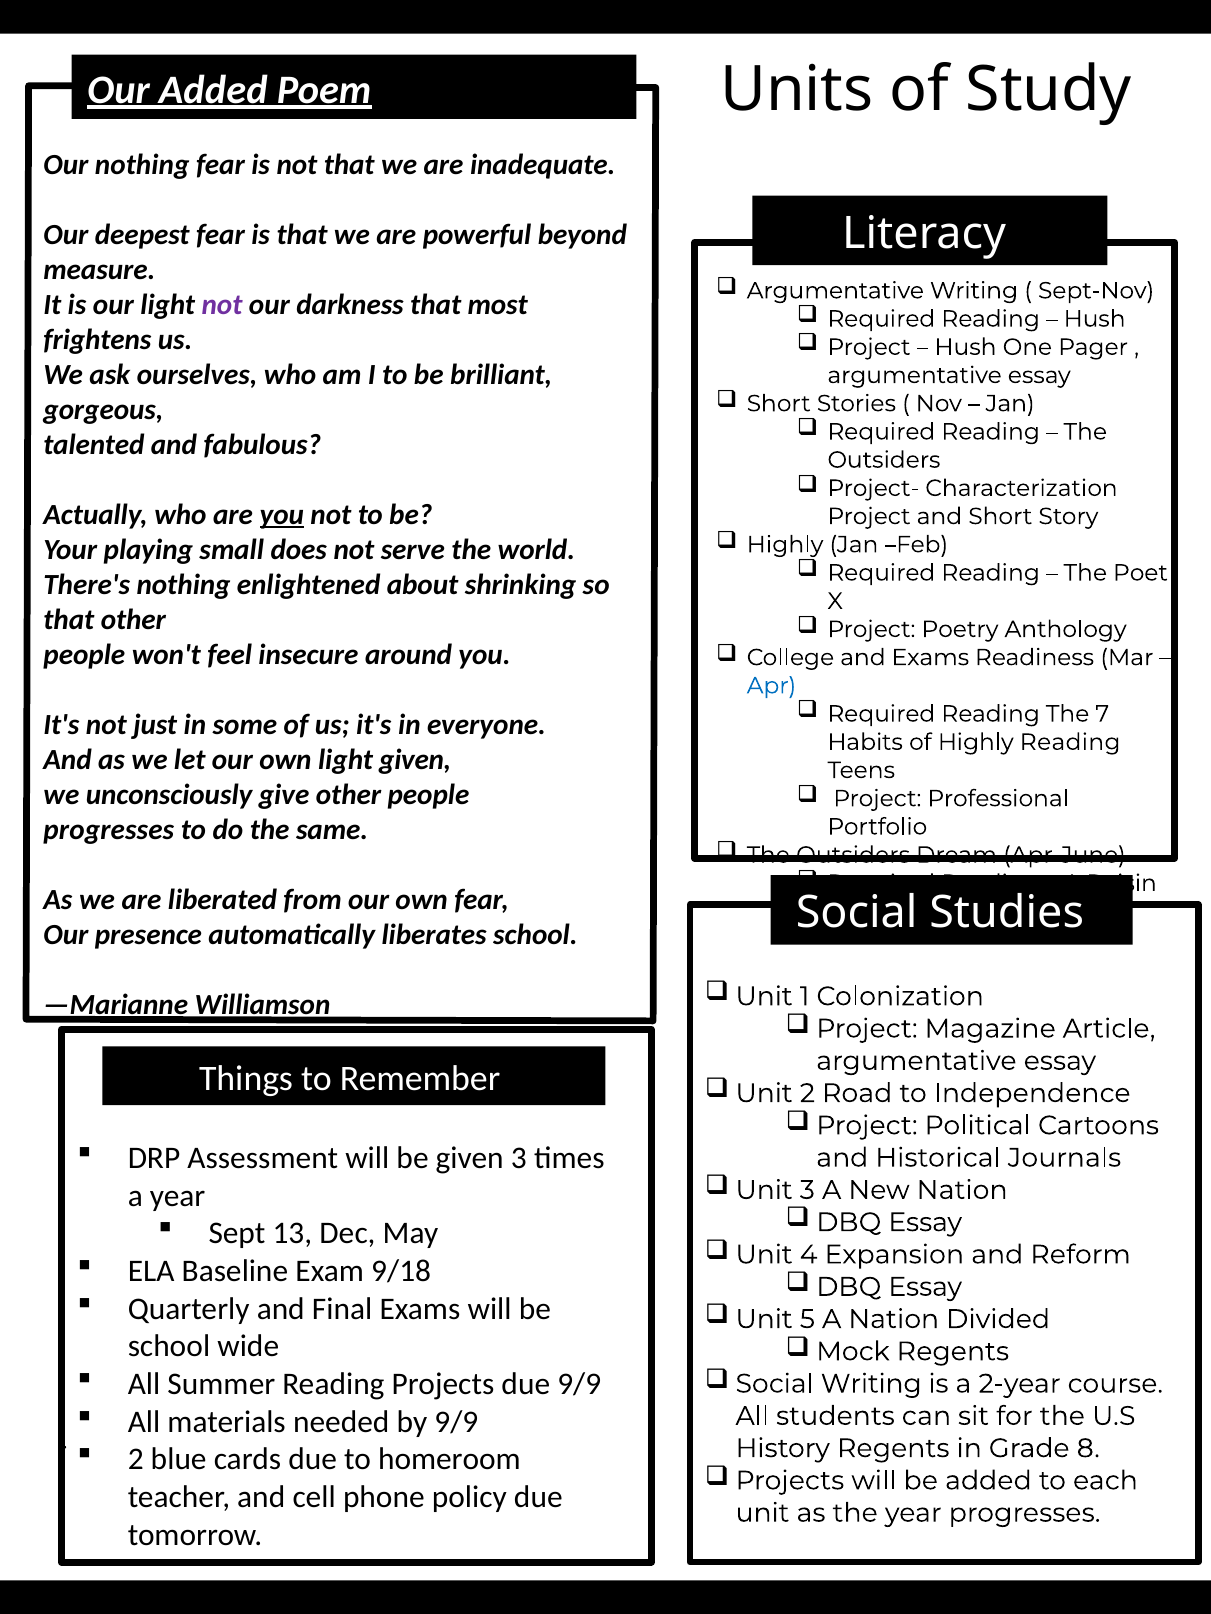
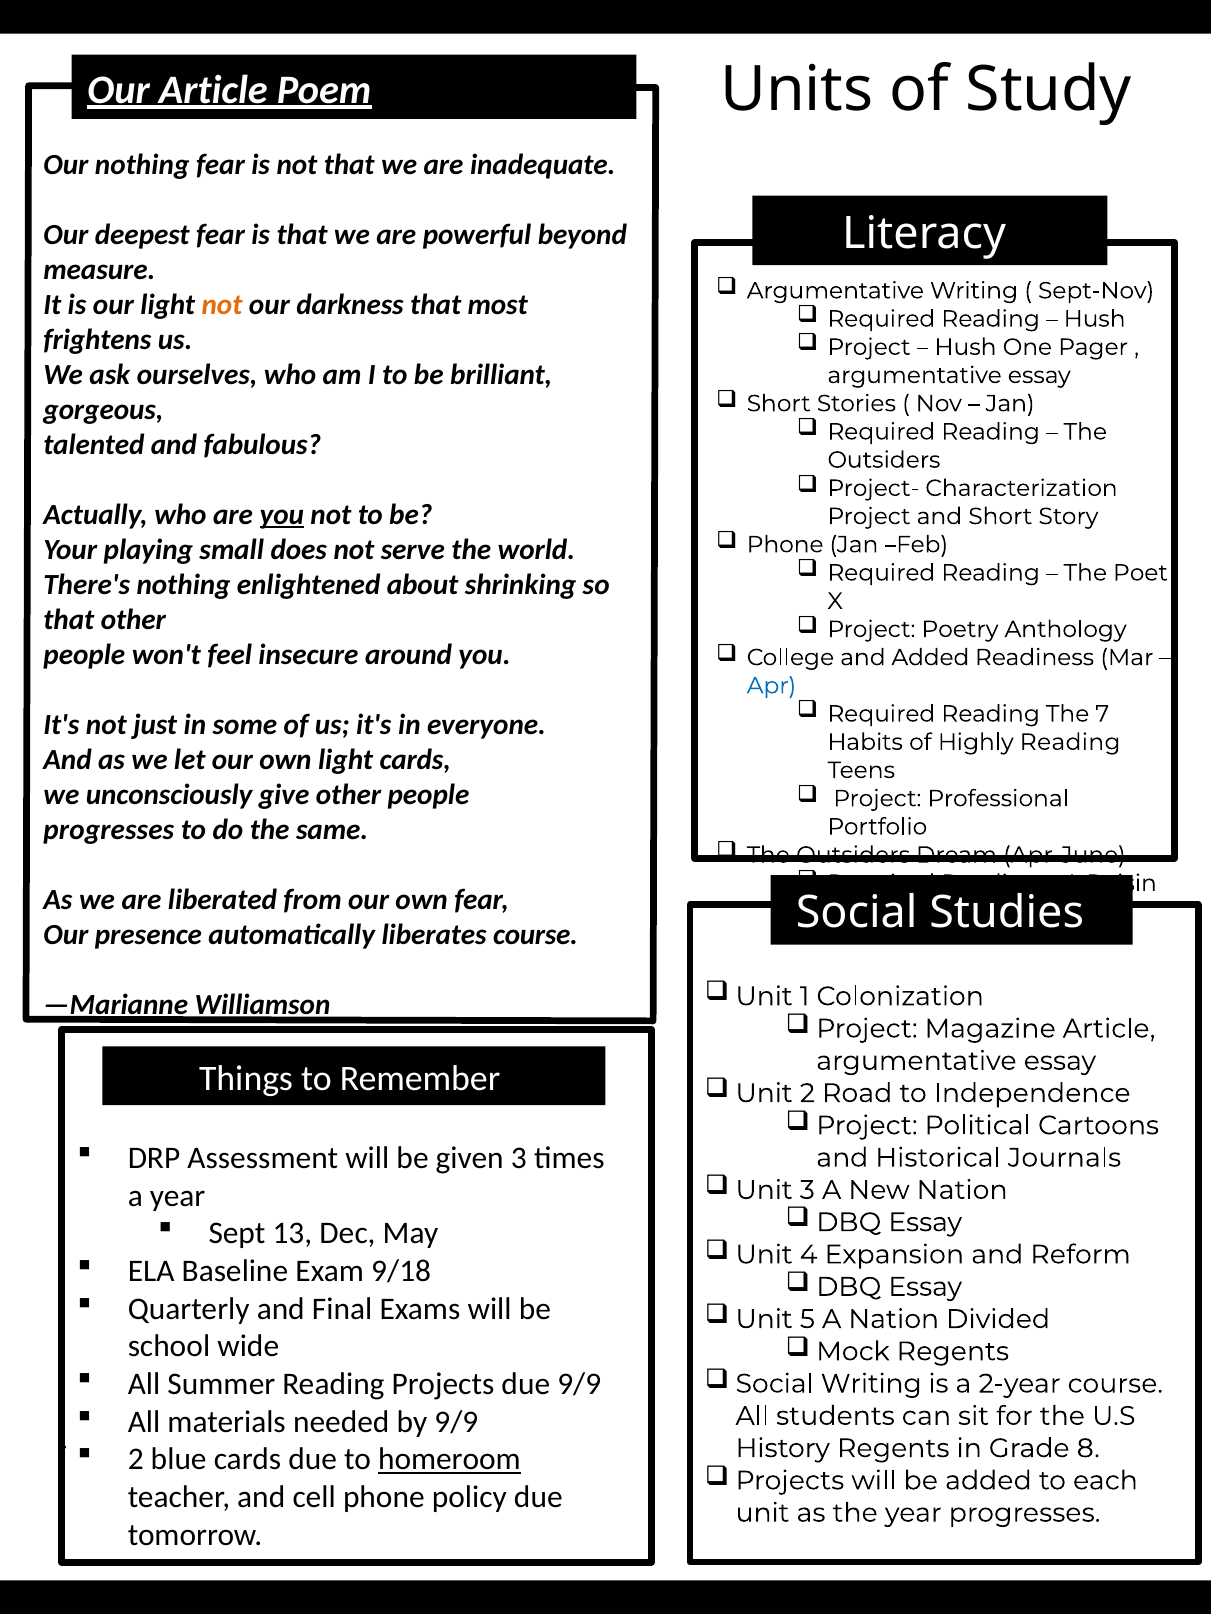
Our Added: Added -> Article
not at (222, 305) colour: purple -> orange
Highly at (785, 545): Highly -> Phone
and Exams: Exams -> Added
light given: given -> cards
liberates school: school -> course
homeroom underline: none -> present
